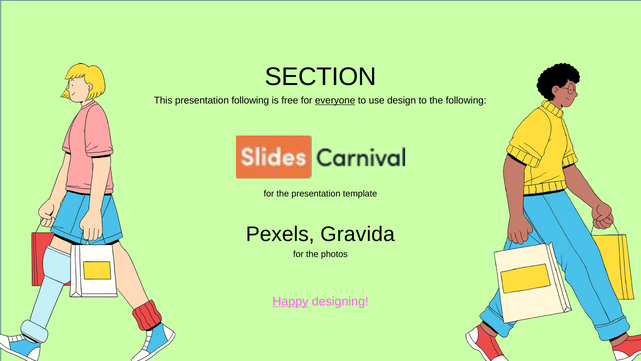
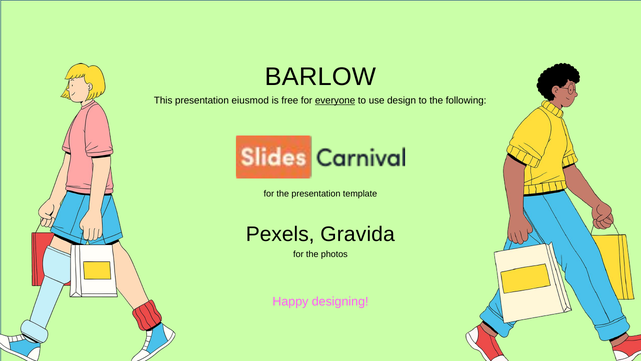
SECTION: SECTION -> BARLOW
presentation following: following -> eiusmod
Happy underline: present -> none
